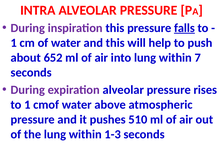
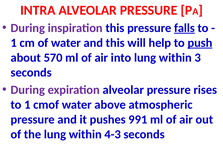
push underline: none -> present
652: 652 -> 570
7: 7 -> 3
510: 510 -> 991
1-3: 1-3 -> 4-3
